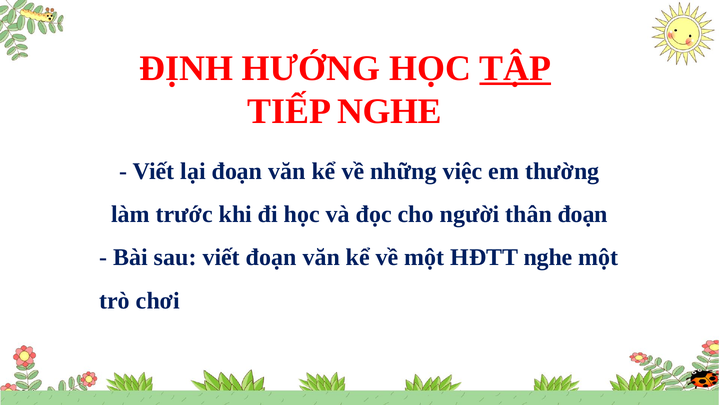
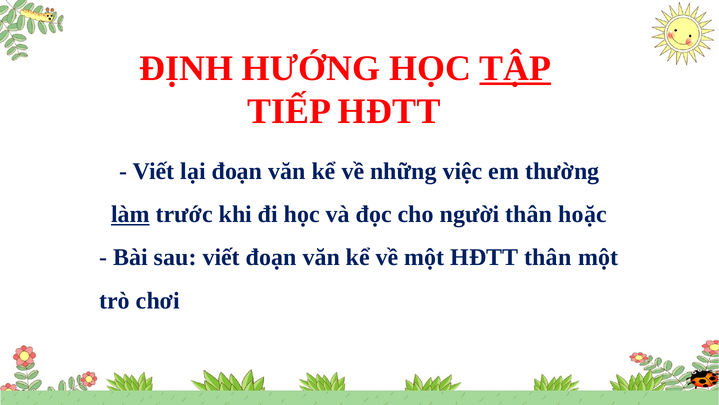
TIẾP NGHE: NGHE -> HĐTT
làm underline: none -> present
thân đoạn: đoạn -> hoặc
HĐTT nghe: nghe -> thân
